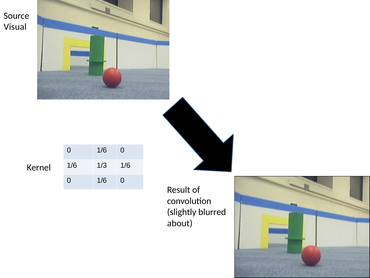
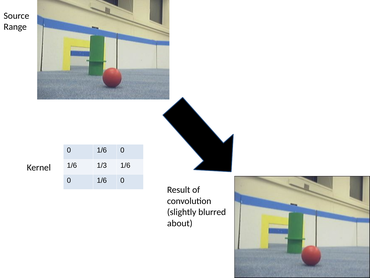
Visual: Visual -> Range
